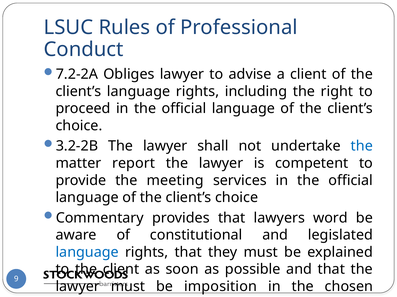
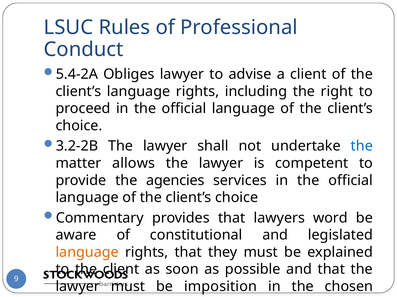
7.2-2A: 7.2-2A -> 5.4-2A
report: report -> allows
meeting: meeting -> agencies
language at (87, 253) colour: blue -> orange
